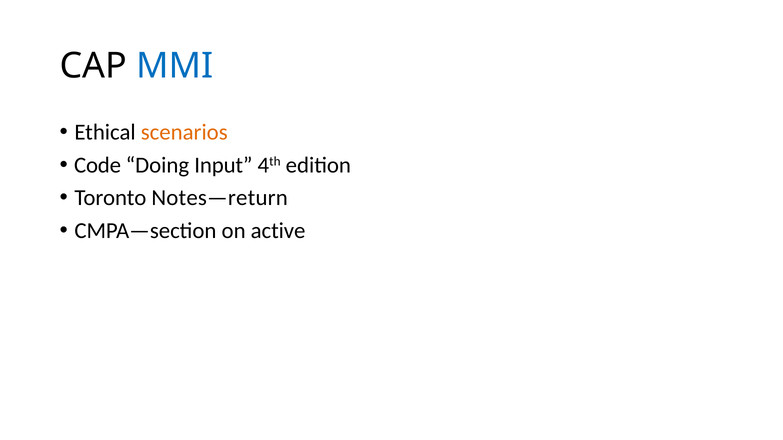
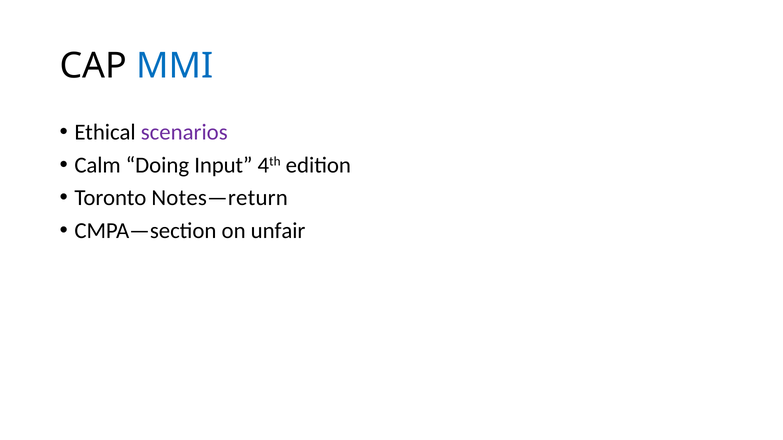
scenarios colour: orange -> purple
Code: Code -> Calm
active: active -> unfair
